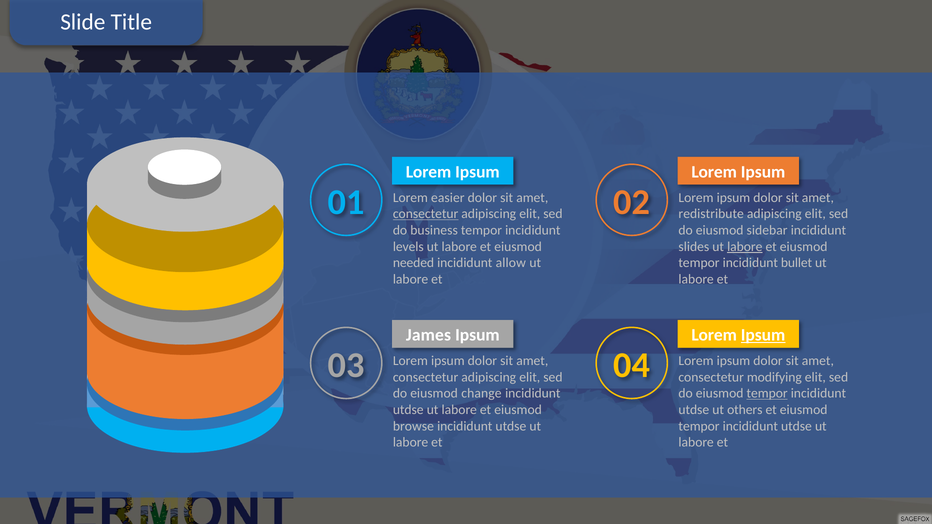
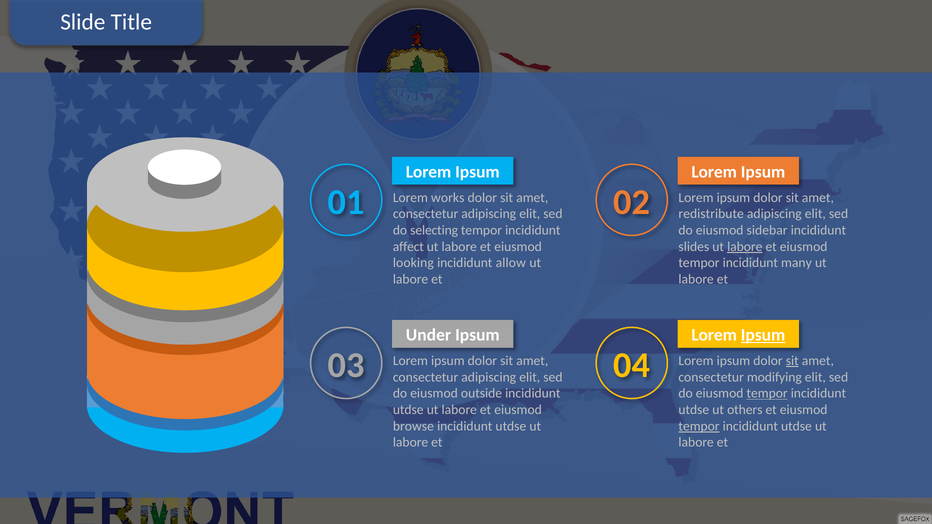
easier: easier -> works
consectetur at (426, 214) underline: present -> none
business: business -> selecting
levels: levels -> affect
needed: needed -> looking
bullet: bullet -> many
James: James -> Under
sit at (792, 361) underline: none -> present
change: change -> outside
tempor at (699, 426) underline: none -> present
